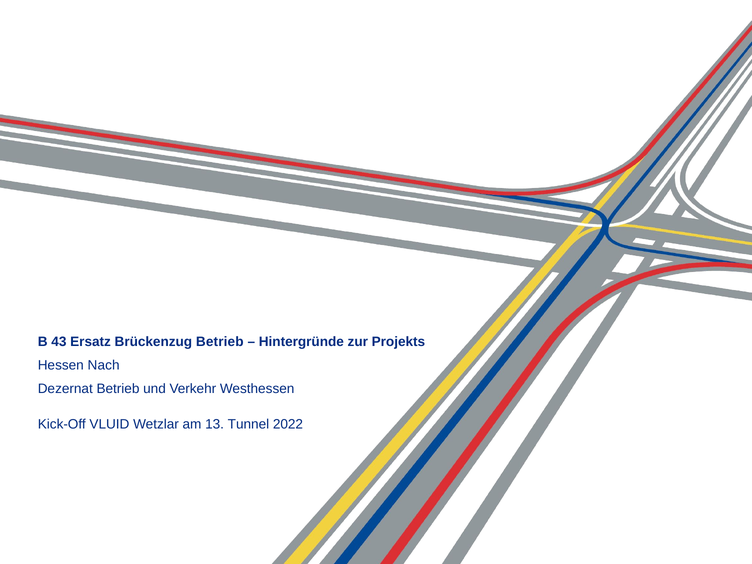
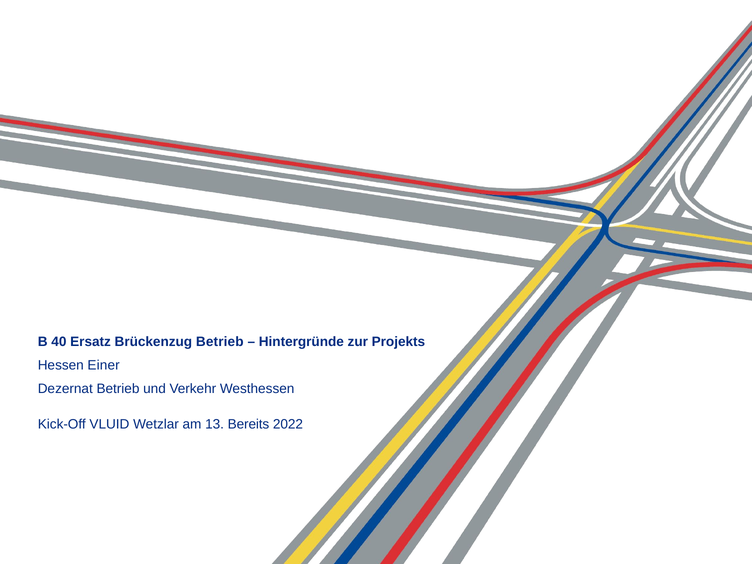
43: 43 -> 40
Nach: Nach -> Einer
Tunnel: Tunnel -> Bereits
